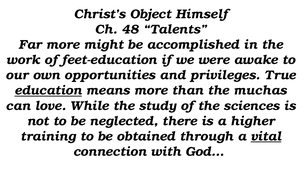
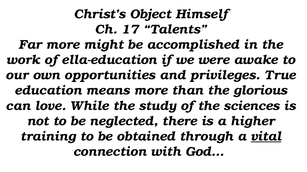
48: 48 -> 17
feet-education: feet-education -> ella-education
education underline: present -> none
muchas: muchas -> glorious
